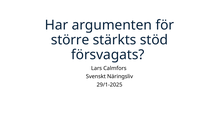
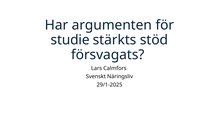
större: större -> studie
